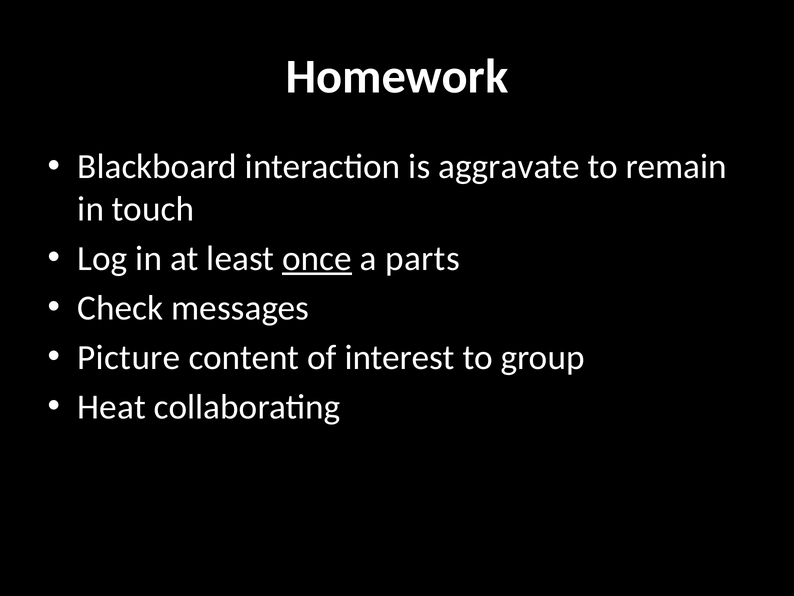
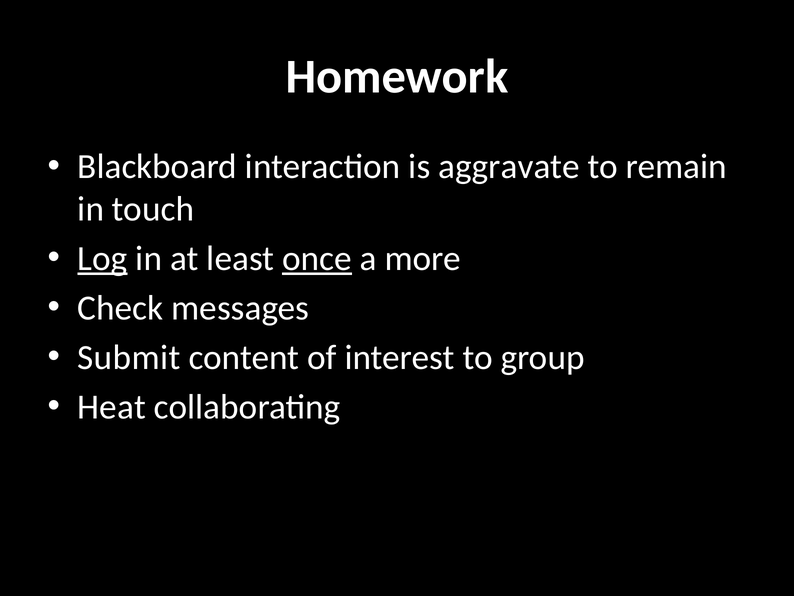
Log underline: none -> present
parts: parts -> more
Picture: Picture -> Submit
